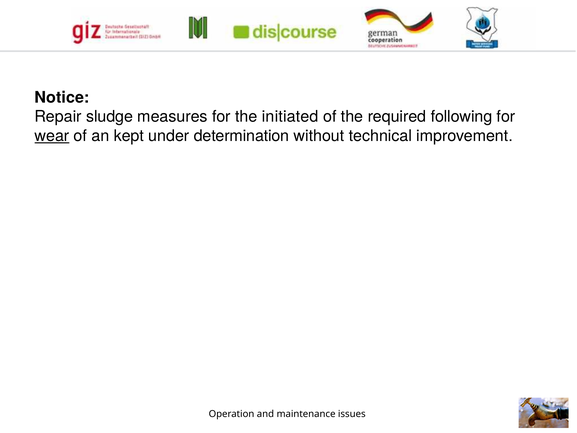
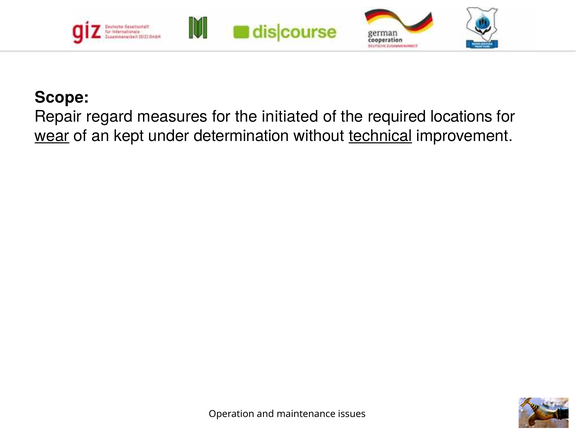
Notice: Notice -> Scope
sludge: sludge -> regard
following: following -> locations
technical underline: none -> present
